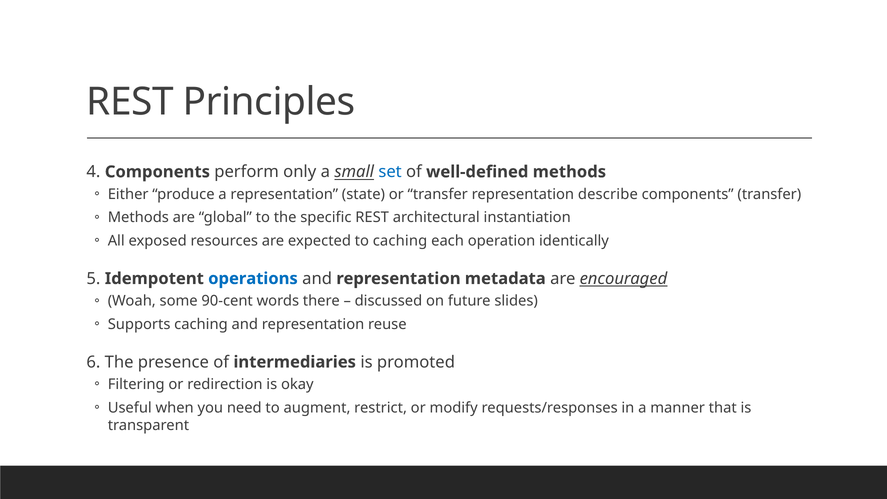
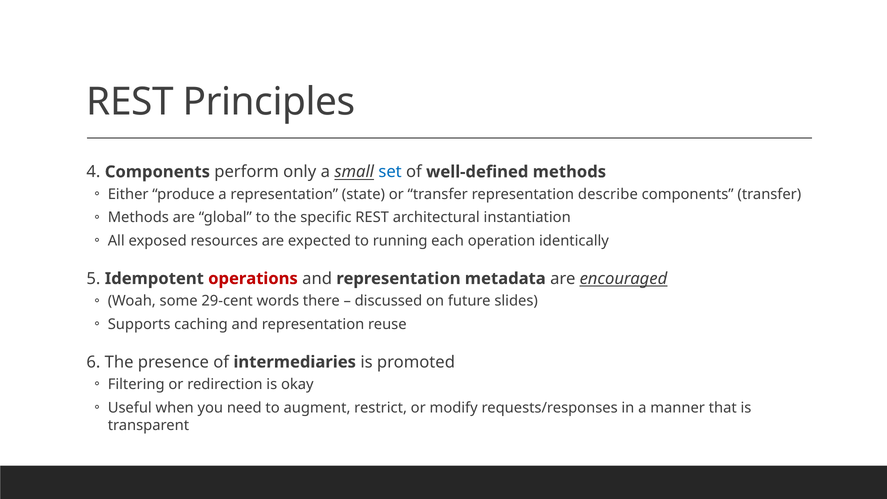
to caching: caching -> running
operations colour: blue -> red
90-cent: 90-cent -> 29-cent
